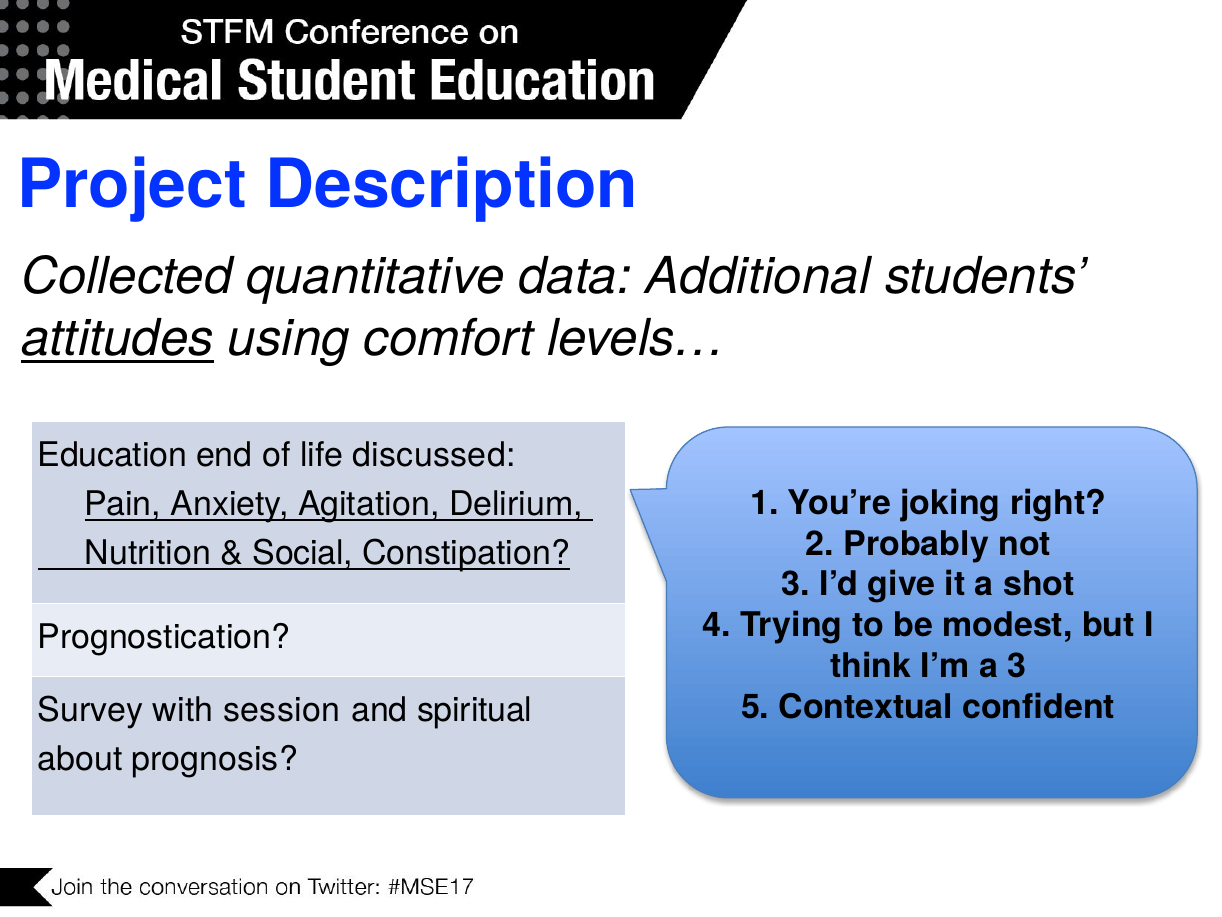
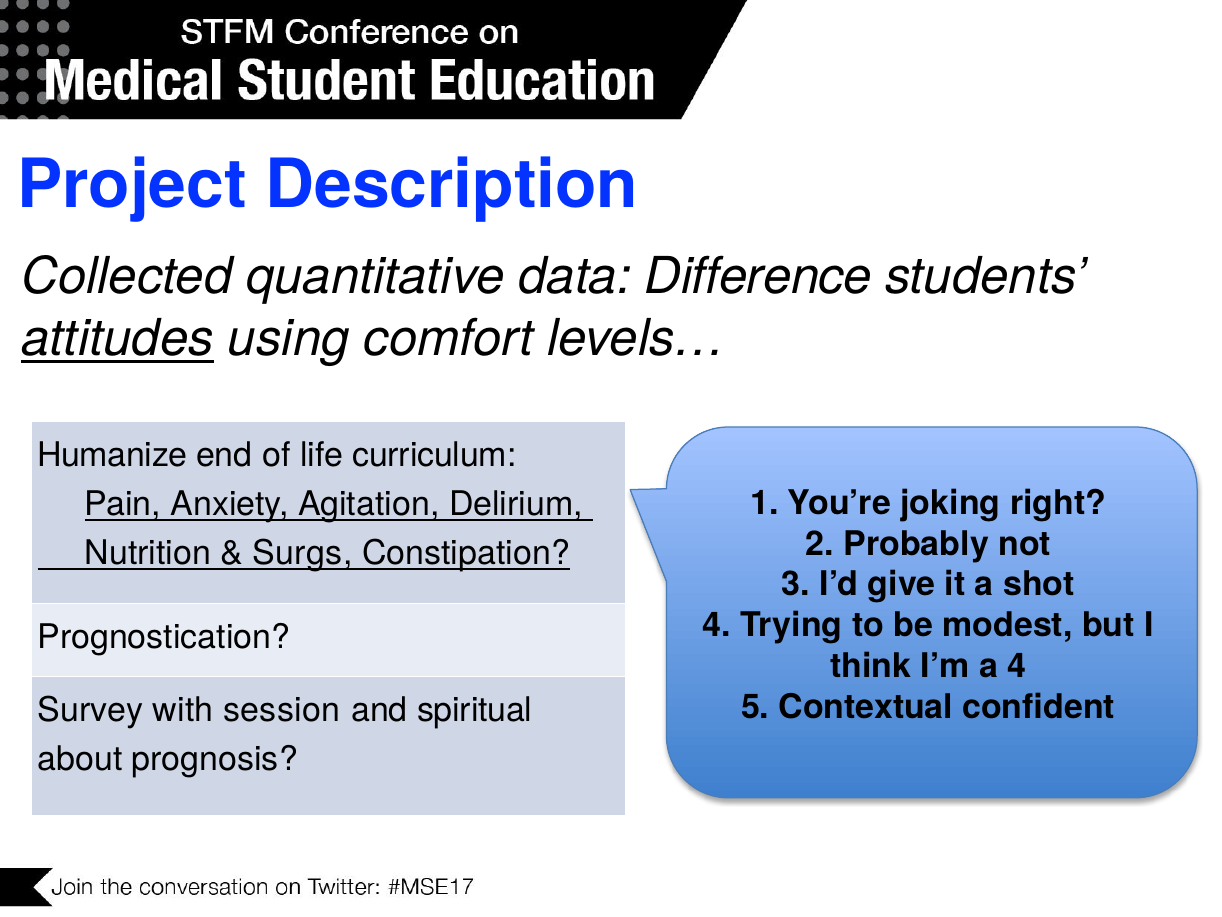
Additional: Additional -> Difference
Education: Education -> Humanize
discussed: discussed -> curriculum
Social: Social -> Surgs
a 3: 3 -> 4
